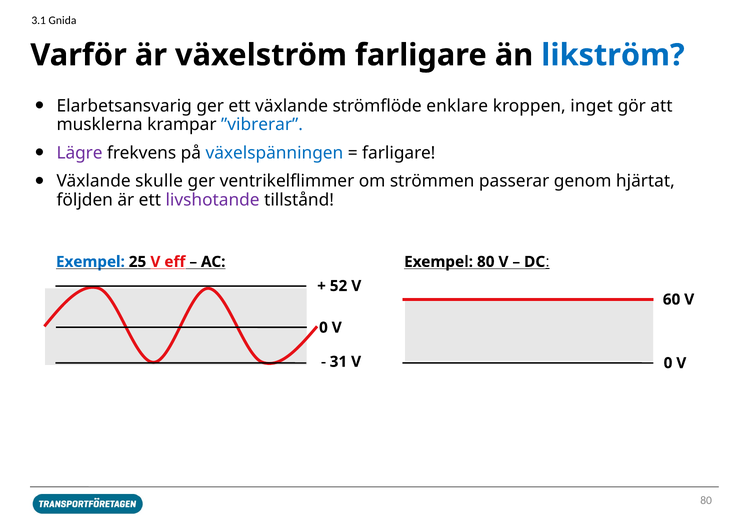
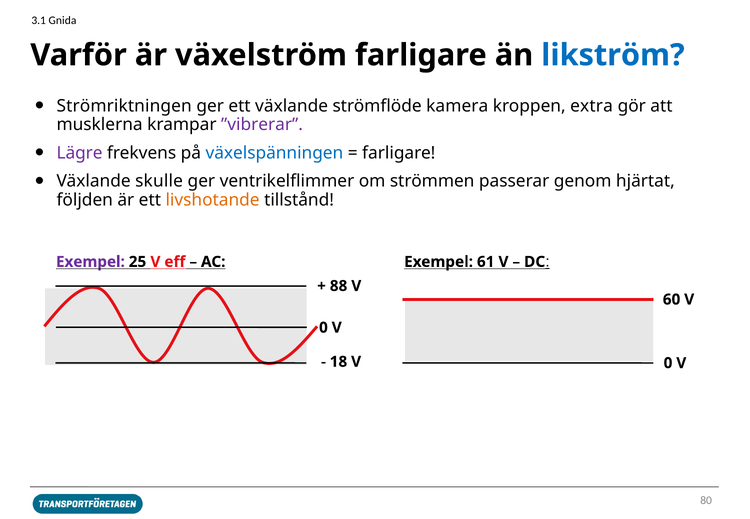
Elarbetsansvarig: Elarbetsansvarig -> Strömriktningen
enklare: enklare -> kamera
inget: inget -> extra
”vibrerar colour: blue -> purple
livshotande colour: purple -> orange
Exempel at (90, 262) colour: blue -> purple
Exempel 80: 80 -> 61
52: 52 -> 88
31: 31 -> 18
